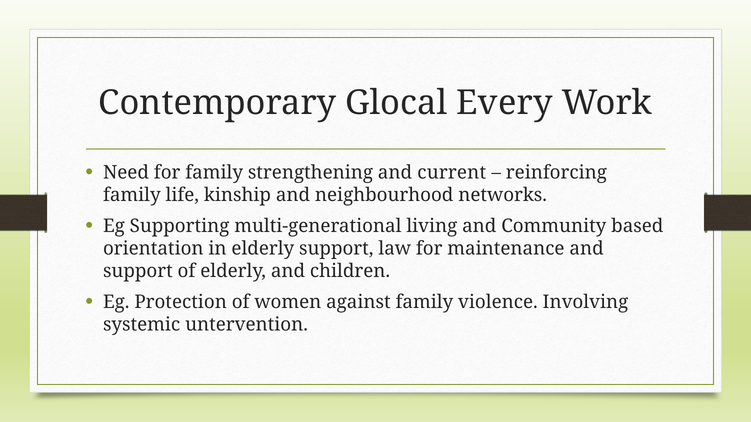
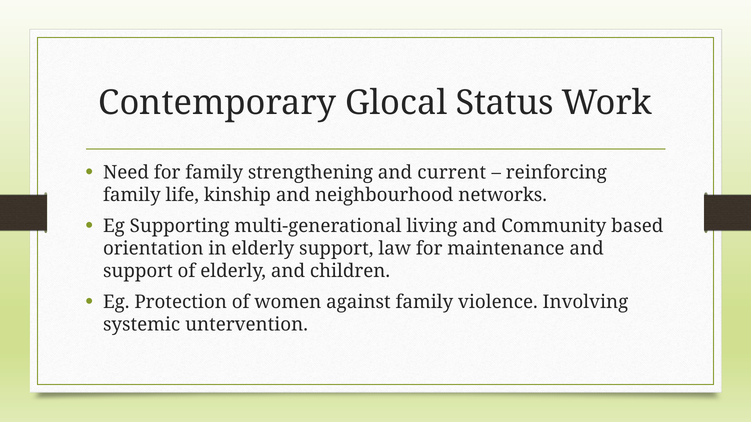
Every: Every -> Status
